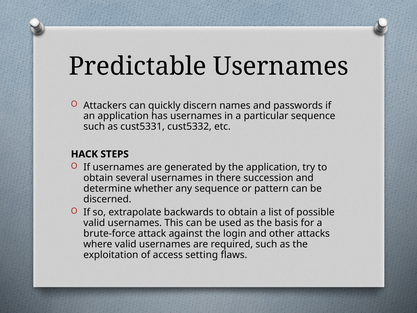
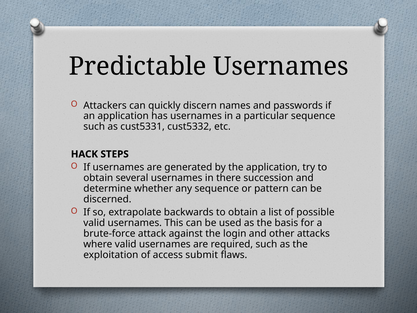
setting: setting -> submit
